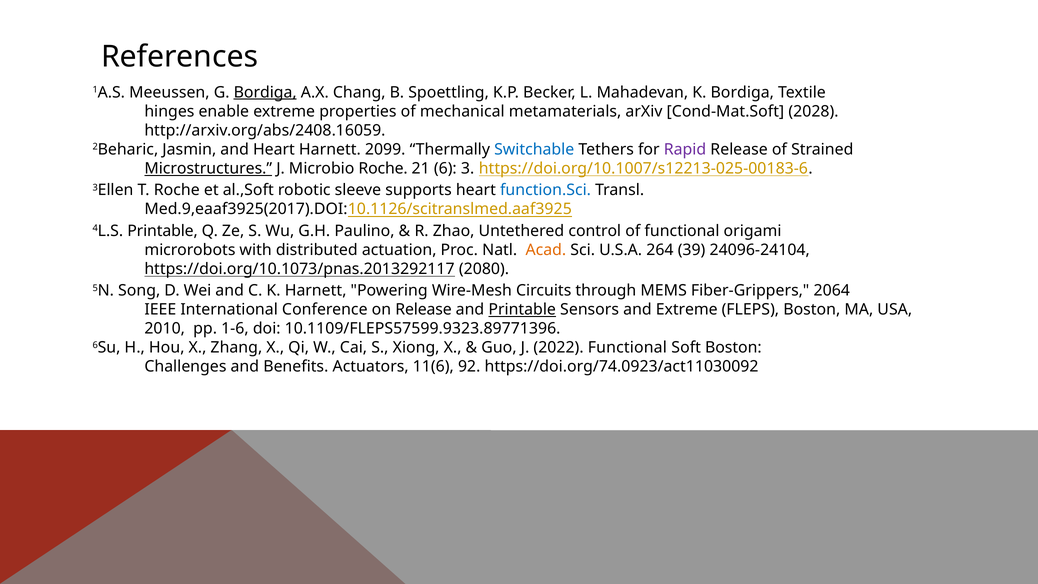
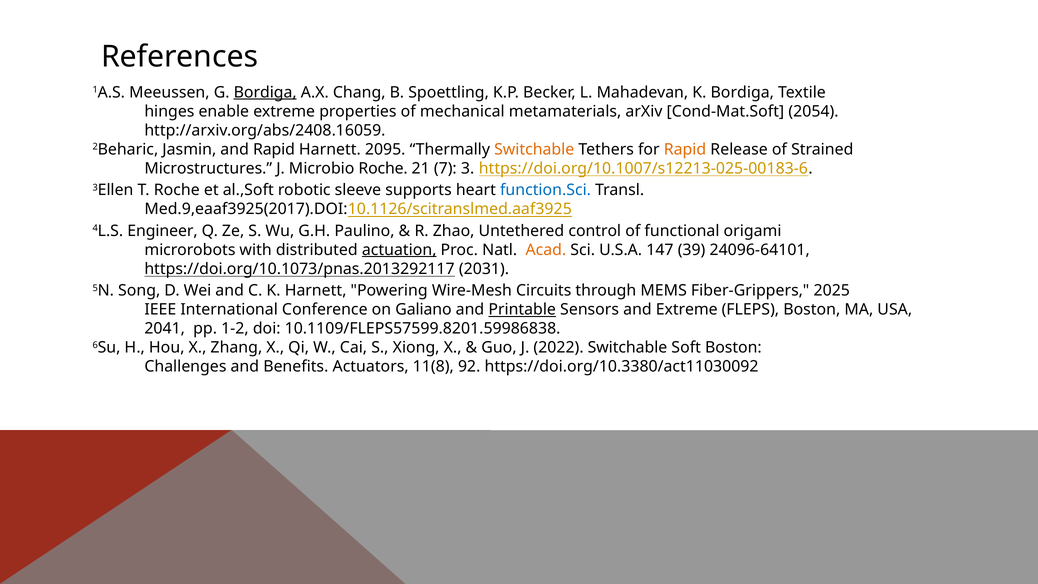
2028: 2028 -> 2054
and Heart: Heart -> Rapid
2099: 2099 -> 2095
Switchable at (534, 149) colour: blue -> orange
Rapid at (685, 149) colour: purple -> orange
Microstructures underline: present -> none
6: 6 -> 7
4L.S Printable: Printable -> Engineer
actuation underline: none -> present
264: 264 -> 147
24096-24104: 24096-24104 -> 24096-64101
2080: 2080 -> 2031
2064: 2064 -> 2025
on Release: Release -> Galiano
2010: 2010 -> 2041
1-6: 1-6 -> 1-2
10.1109/FLEPS57599.9323.89771396: 10.1109/FLEPS57599.9323.89771396 -> 10.1109/FLEPS57599.8201.59986838
2022 Functional: Functional -> Switchable
11(6: 11(6 -> 11(8
https://doi.org/74.0923/act11030092: https://doi.org/74.0923/act11030092 -> https://doi.org/10.3380/act11030092
